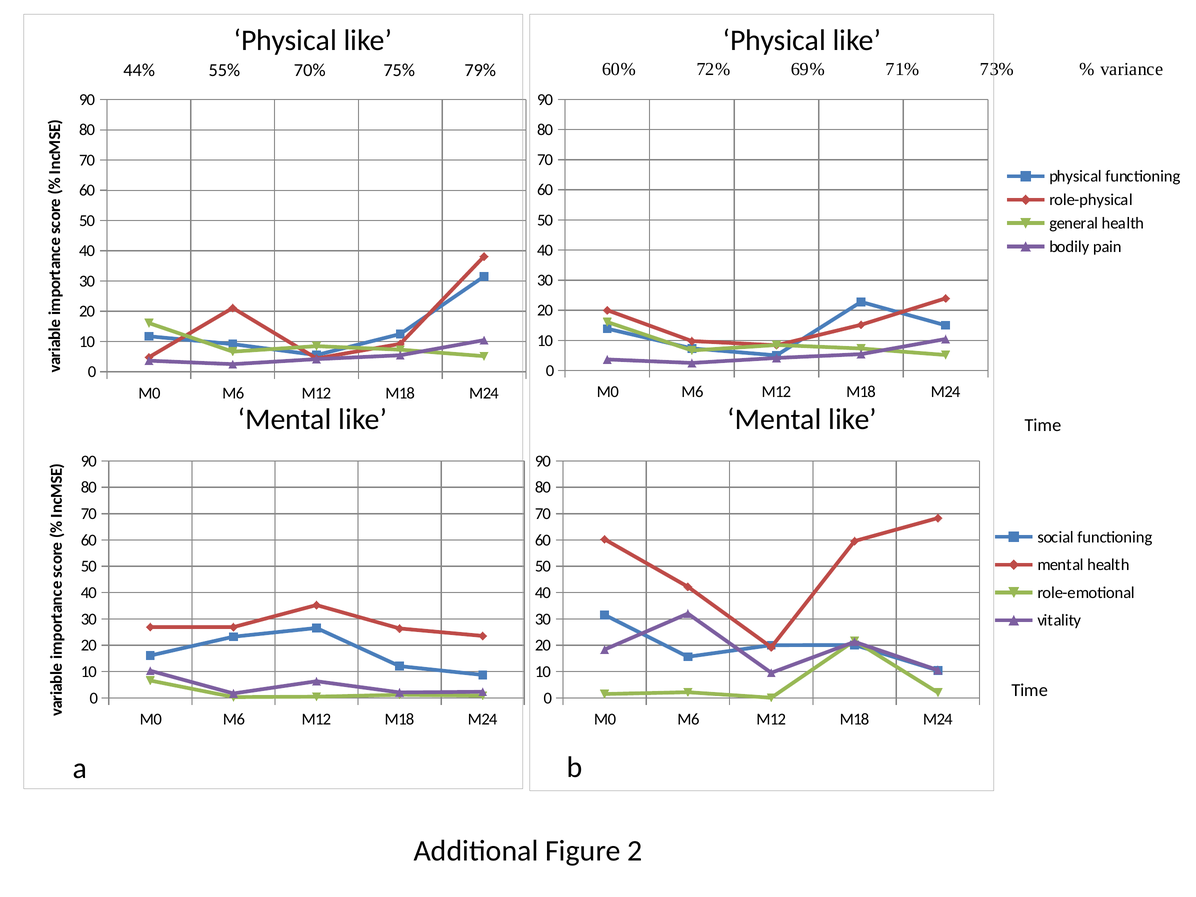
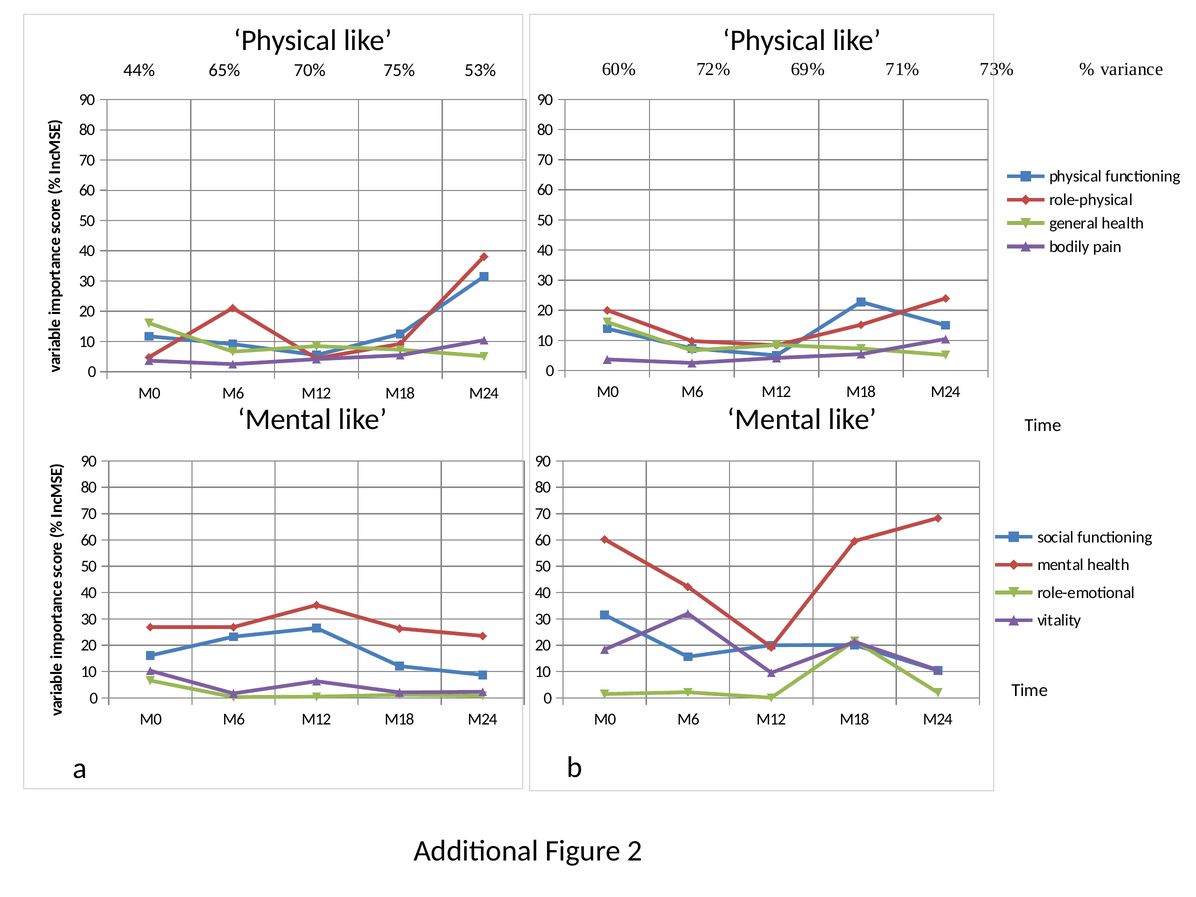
55%: 55% -> 65%
79%: 79% -> 53%
